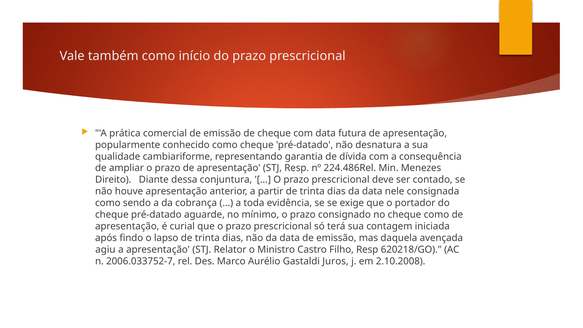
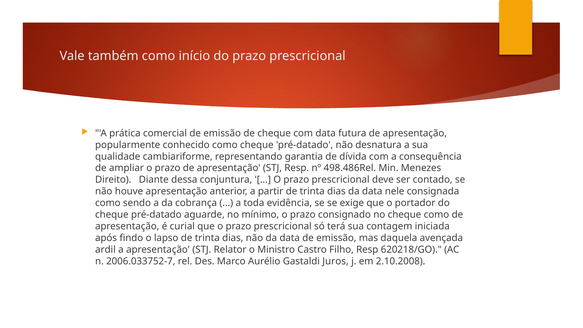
224.486Rel: 224.486Rel -> 498.486Rel
agiu: agiu -> ardil
